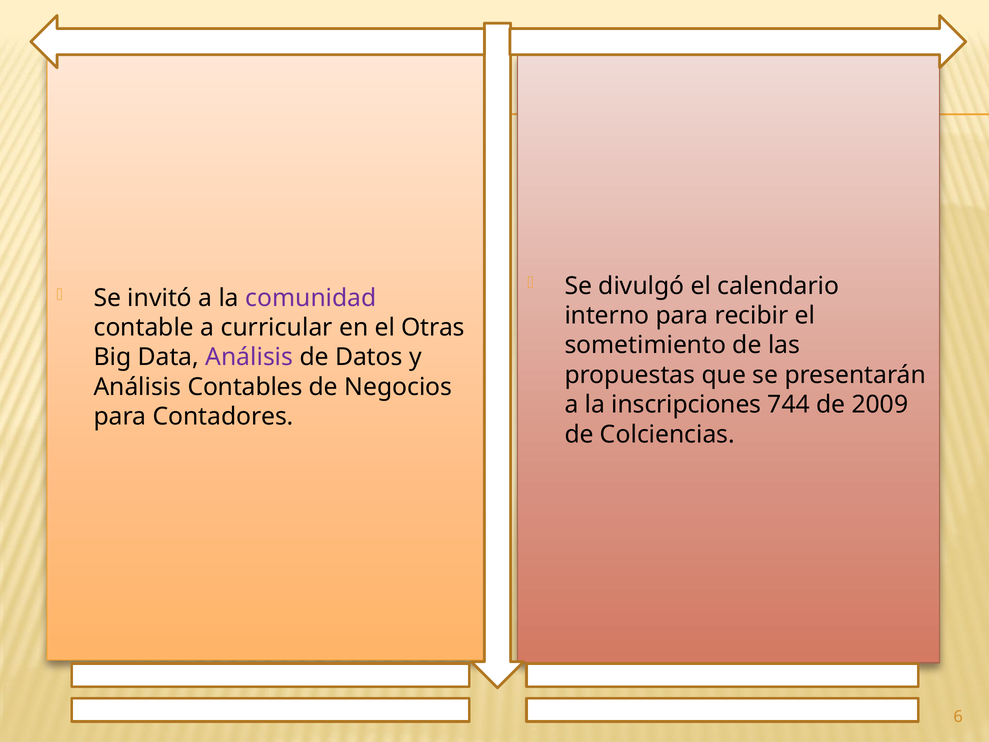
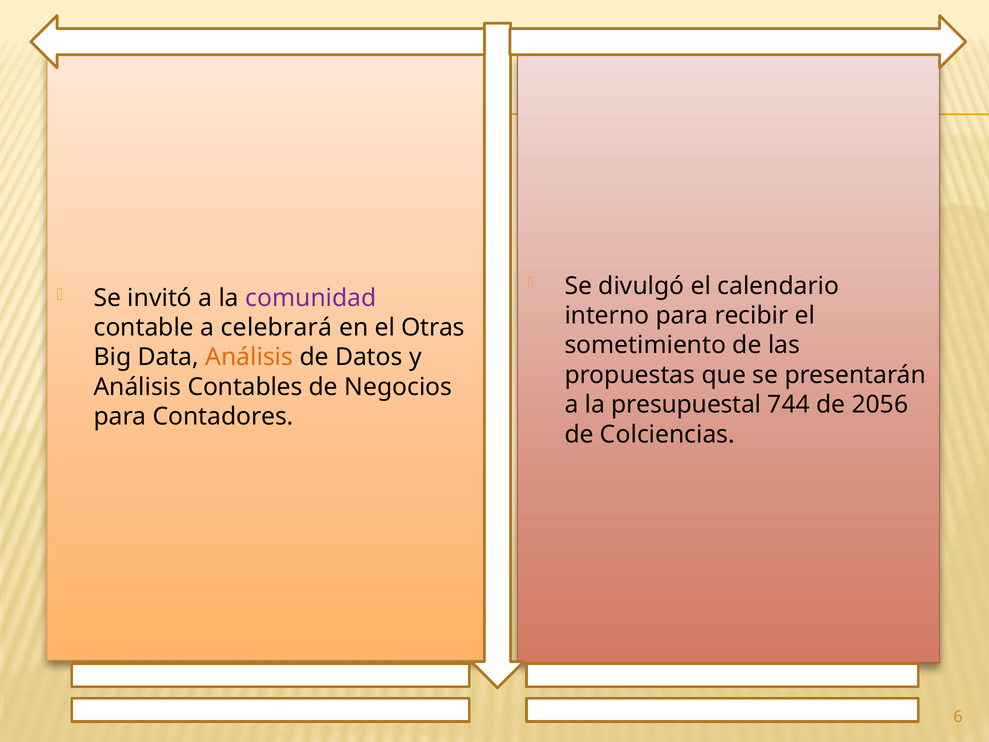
curricular: curricular -> celebrará
Análisis at (249, 357) colour: purple -> orange
inscripciones: inscripciones -> presupuestal
2009: 2009 -> 2056
